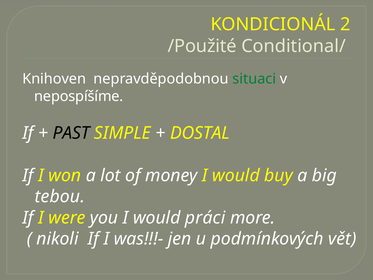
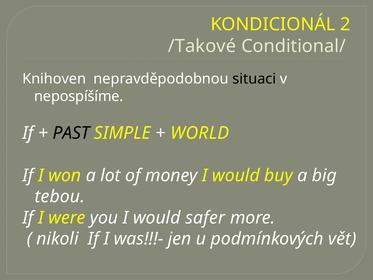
/Použité: /Použité -> /Takové
situaci colour: green -> black
DOSTAL: DOSTAL -> WORLD
práci: práci -> safer
